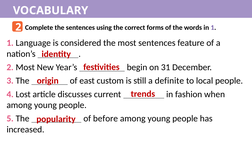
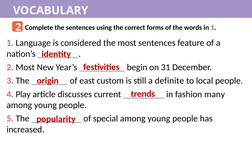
Lost: Lost -> Play
when: when -> many
before: before -> special
